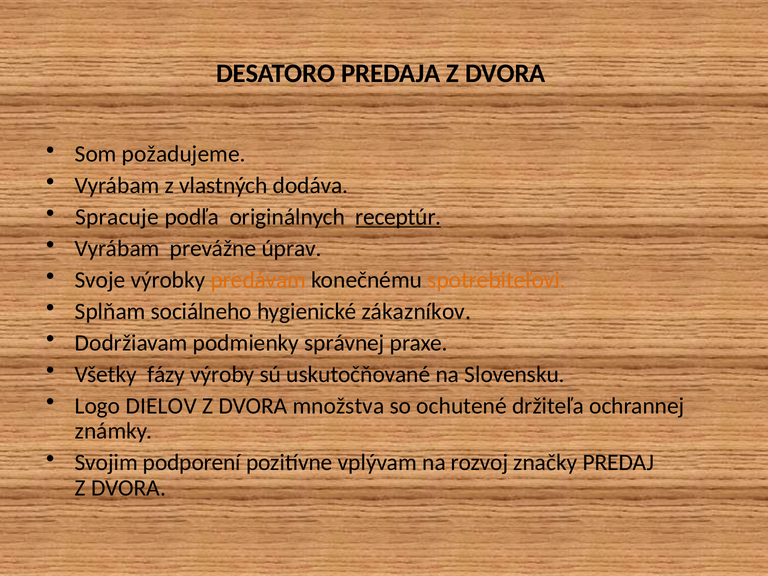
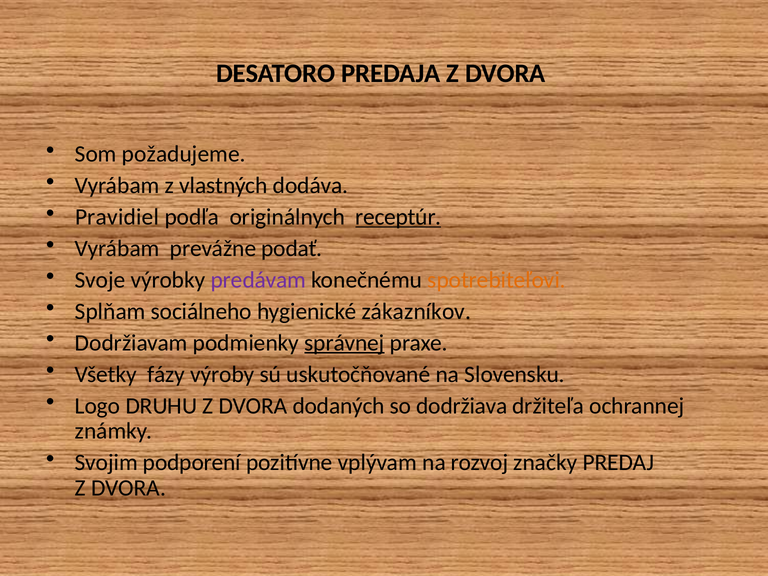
Spracuje: Spracuje -> Pravidiel
úprav: úprav -> podať
predávam colour: orange -> purple
správnej underline: none -> present
DIELOV: DIELOV -> DRUHU
množstva: množstva -> dodaných
ochutené: ochutené -> dodržiava
